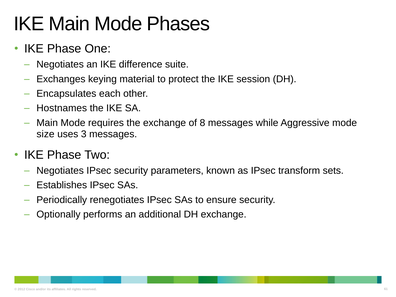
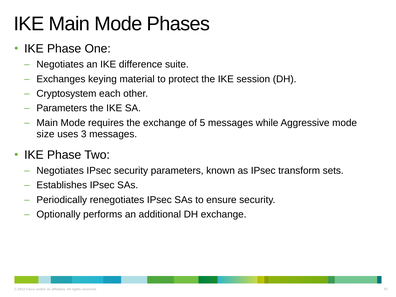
Encapsulates: Encapsulates -> Cryptosystem
Hostnames at (62, 108): Hostnames -> Parameters
8: 8 -> 5
